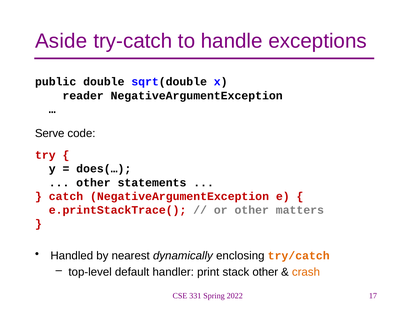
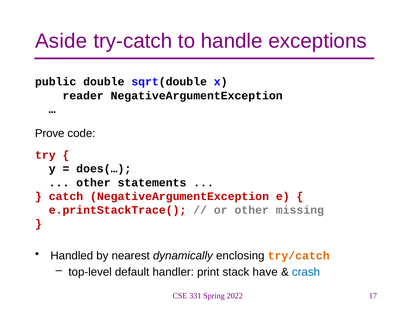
Serve: Serve -> Prove
matters: matters -> missing
stack other: other -> have
crash colour: orange -> blue
